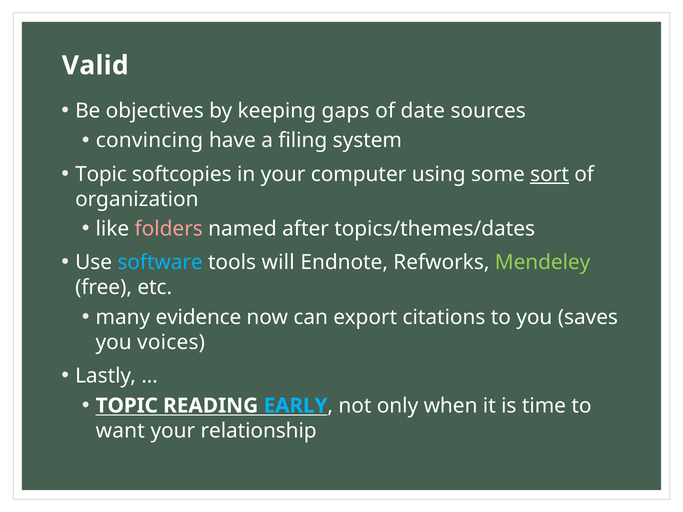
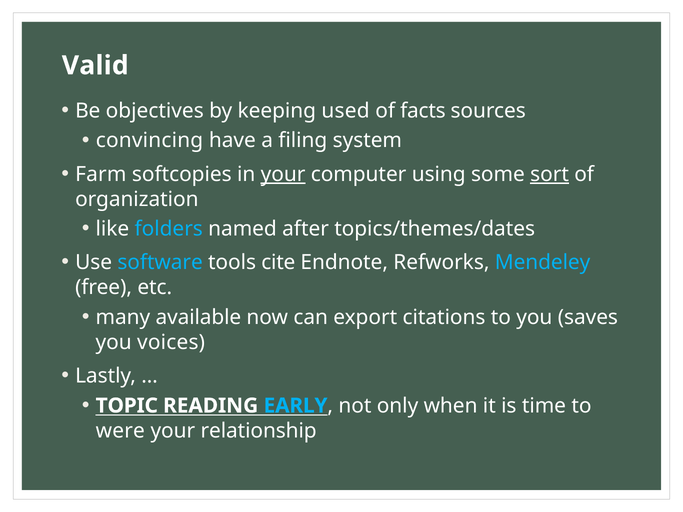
gaps: gaps -> used
date: date -> facts
Topic at (101, 174): Topic -> Farm
your at (283, 174) underline: none -> present
folders colour: pink -> light blue
will: will -> cite
Mendeley colour: light green -> light blue
evidence: evidence -> available
want: want -> were
